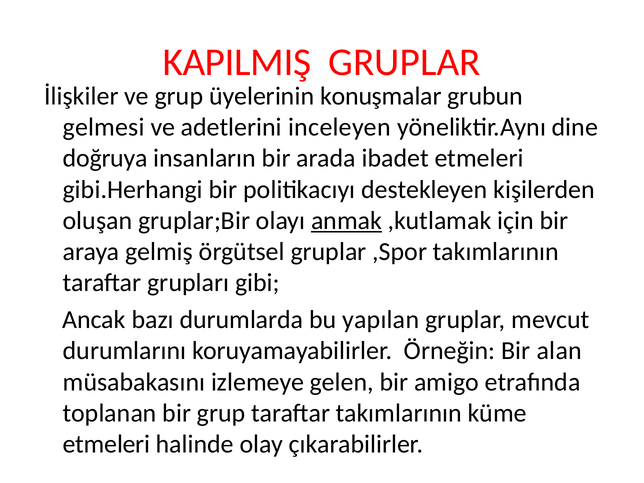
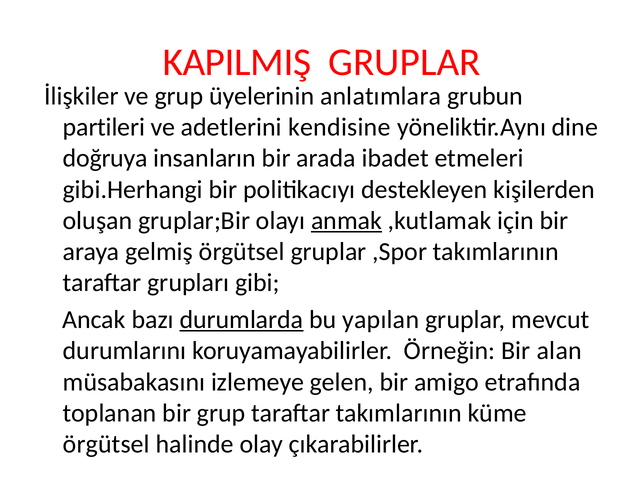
konuşmalar: konuşmalar -> anlatımlara
gelmesi: gelmesi -> partileri
inceleyen: inceleyen -> kendisine
durumlarda underline: none -> present
etmeleri at (106, 444): etmeleri -> örgütsel
